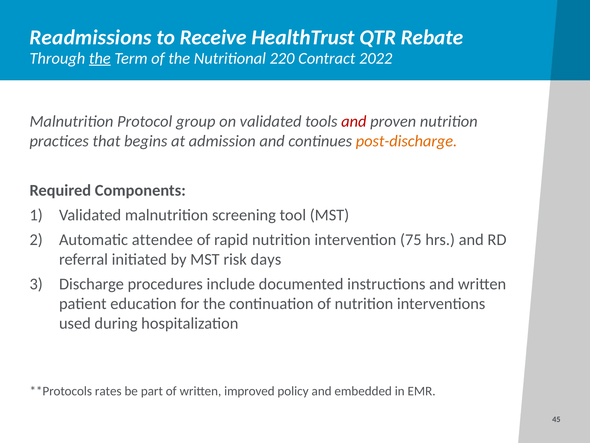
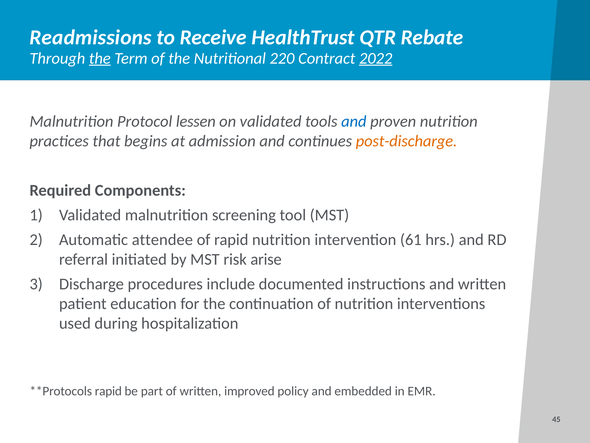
2022 underline: none -> present
group: group -> lessen
and at (354, 121) colour: red -> blue
75: 75 -> 61
days: days -> arise
rates at (108, 391): rates -> rapid
